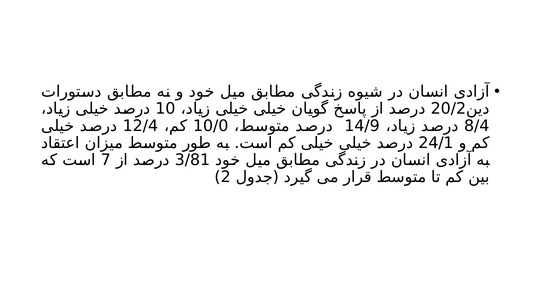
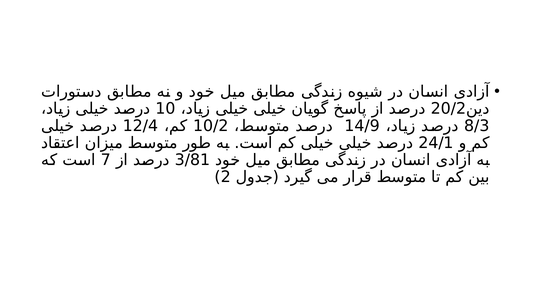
10/0: 10/0 -> 10/2
8/4: 8/4 -> 8/3
